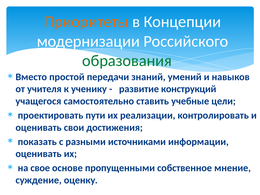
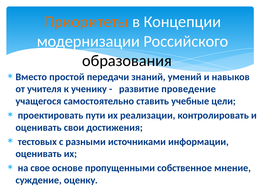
образования colour: green -> black
конструкций: конструкций -> проведение
показать: показать -> тестовых
